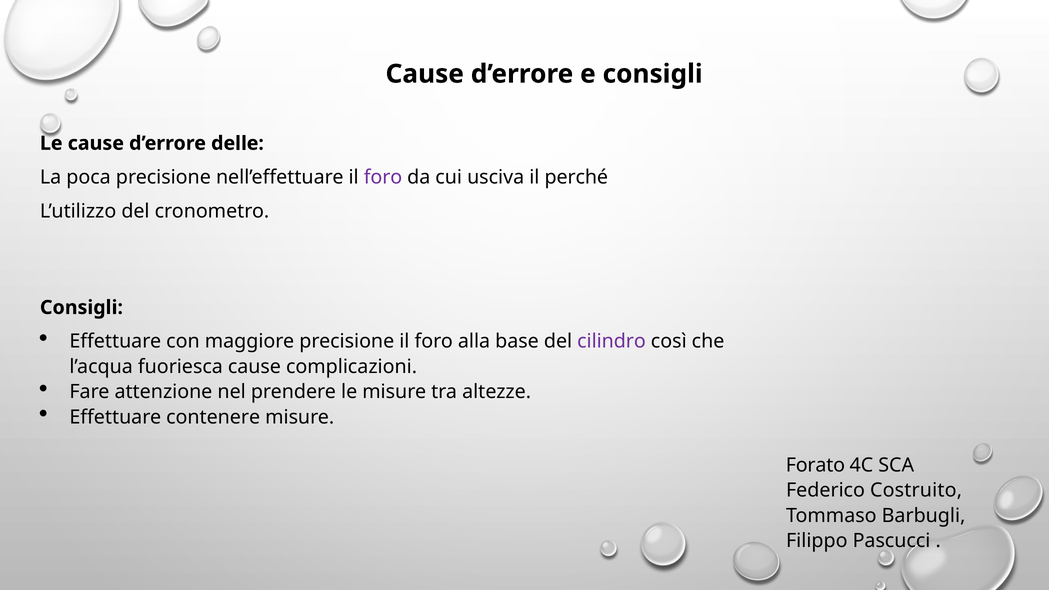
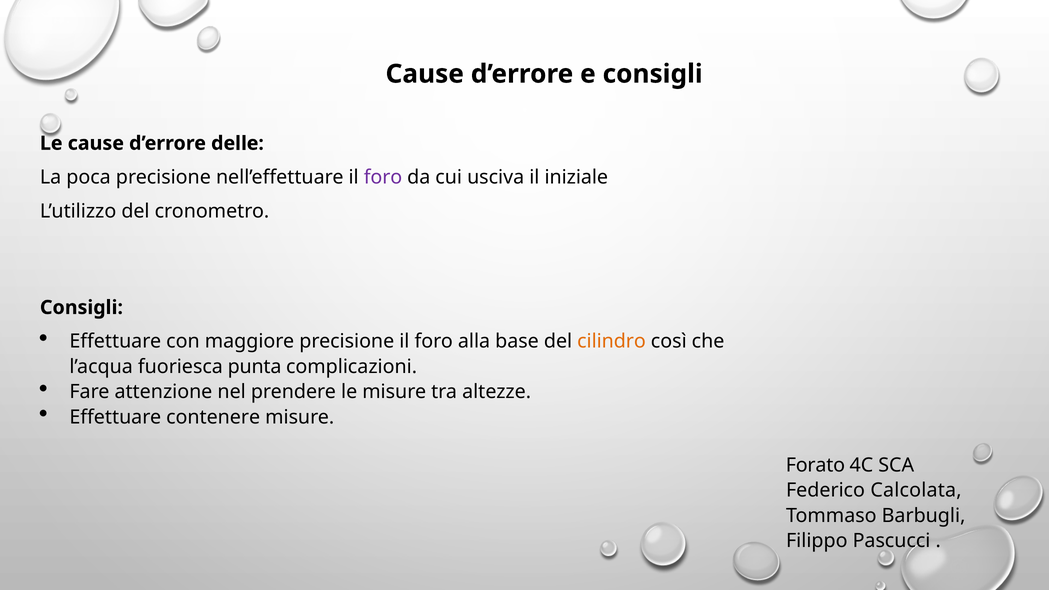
perché: perché -> iniziale
cilindro colour: purple -> orange
fuoriesca cause: cause -> punta
Costruito: Costruito -> Calcolata
